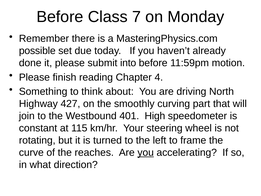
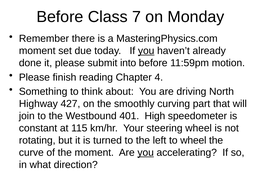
possible at (37, 51): possible -> moment
you at (146, 51) underline: none -> present
to frame: frame -> wheel
the reaches: reaches -> moment
